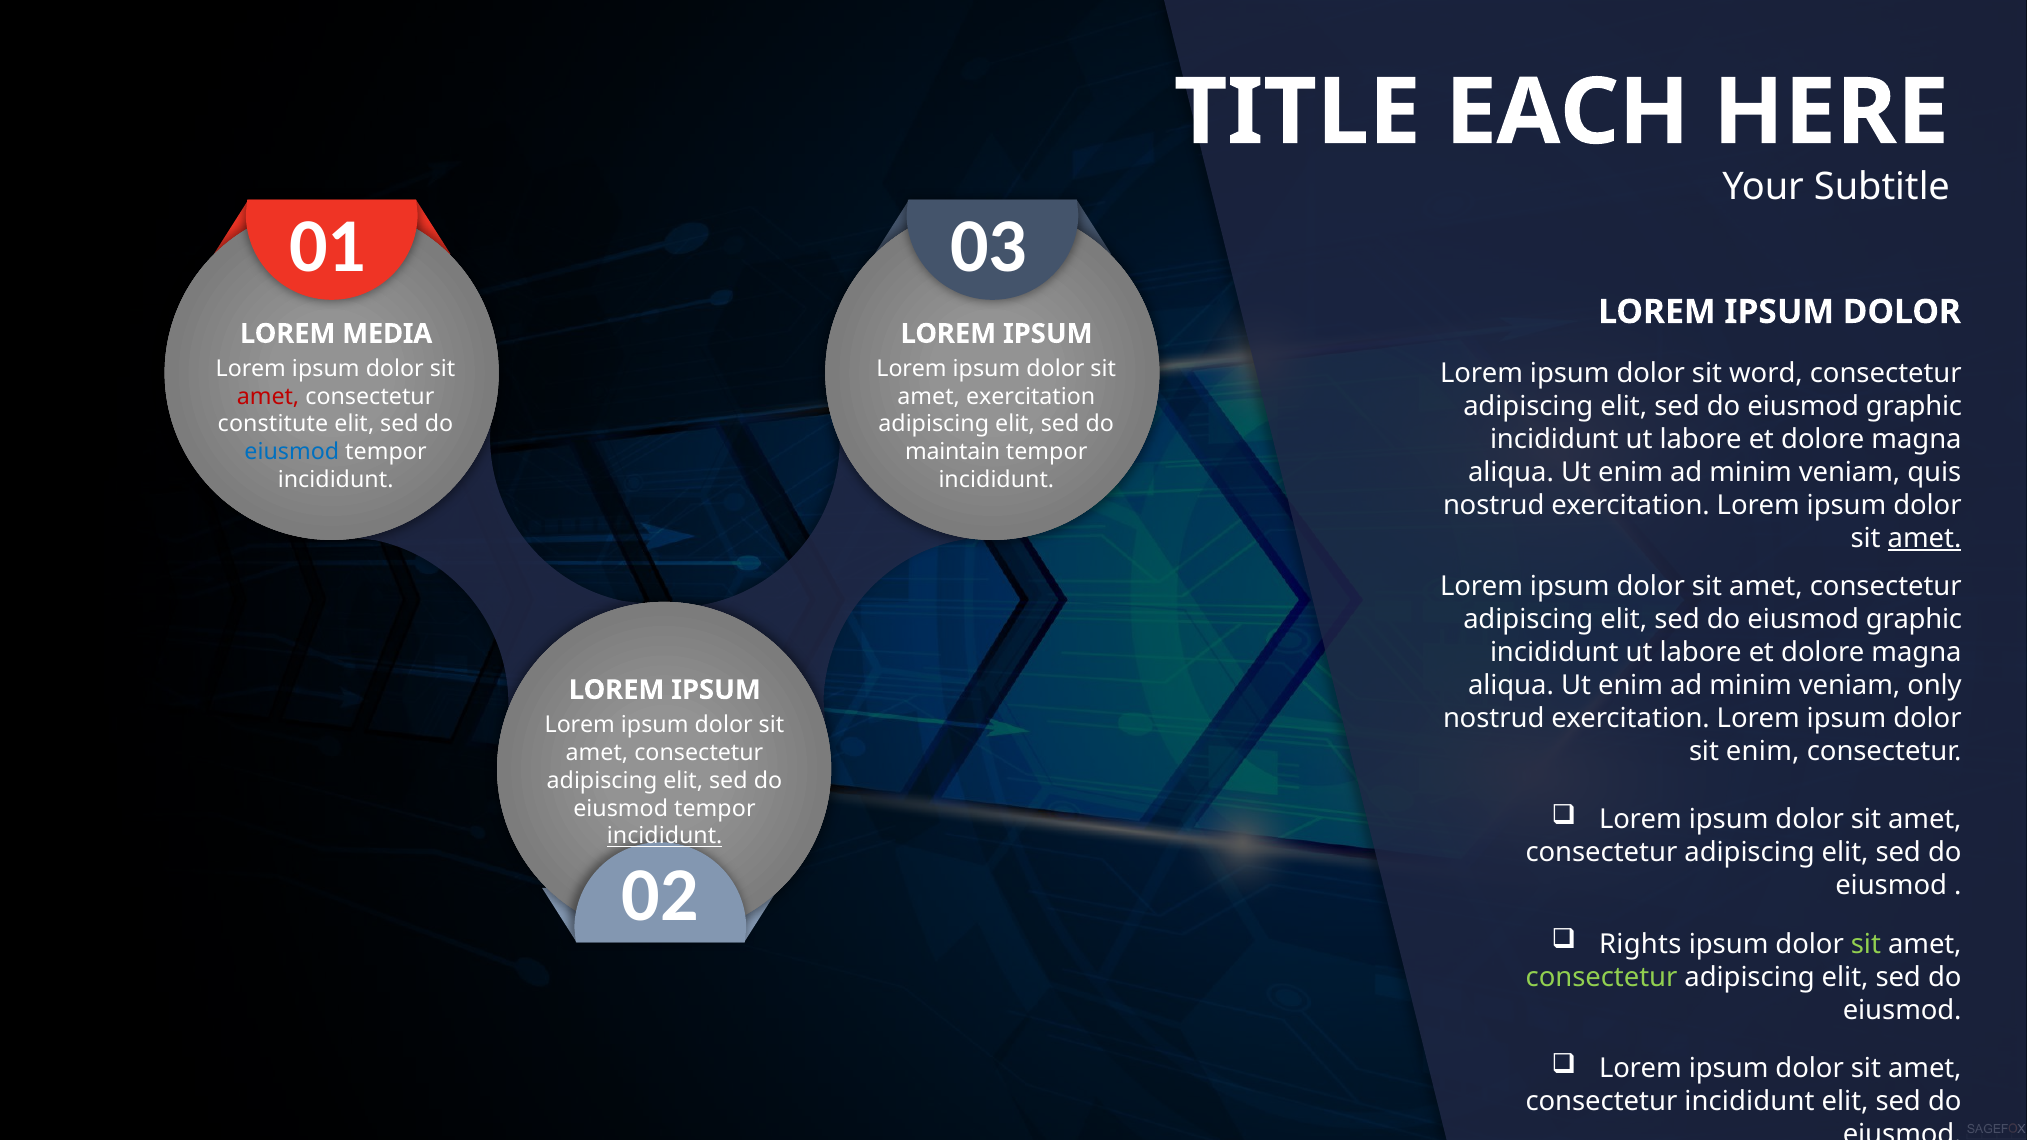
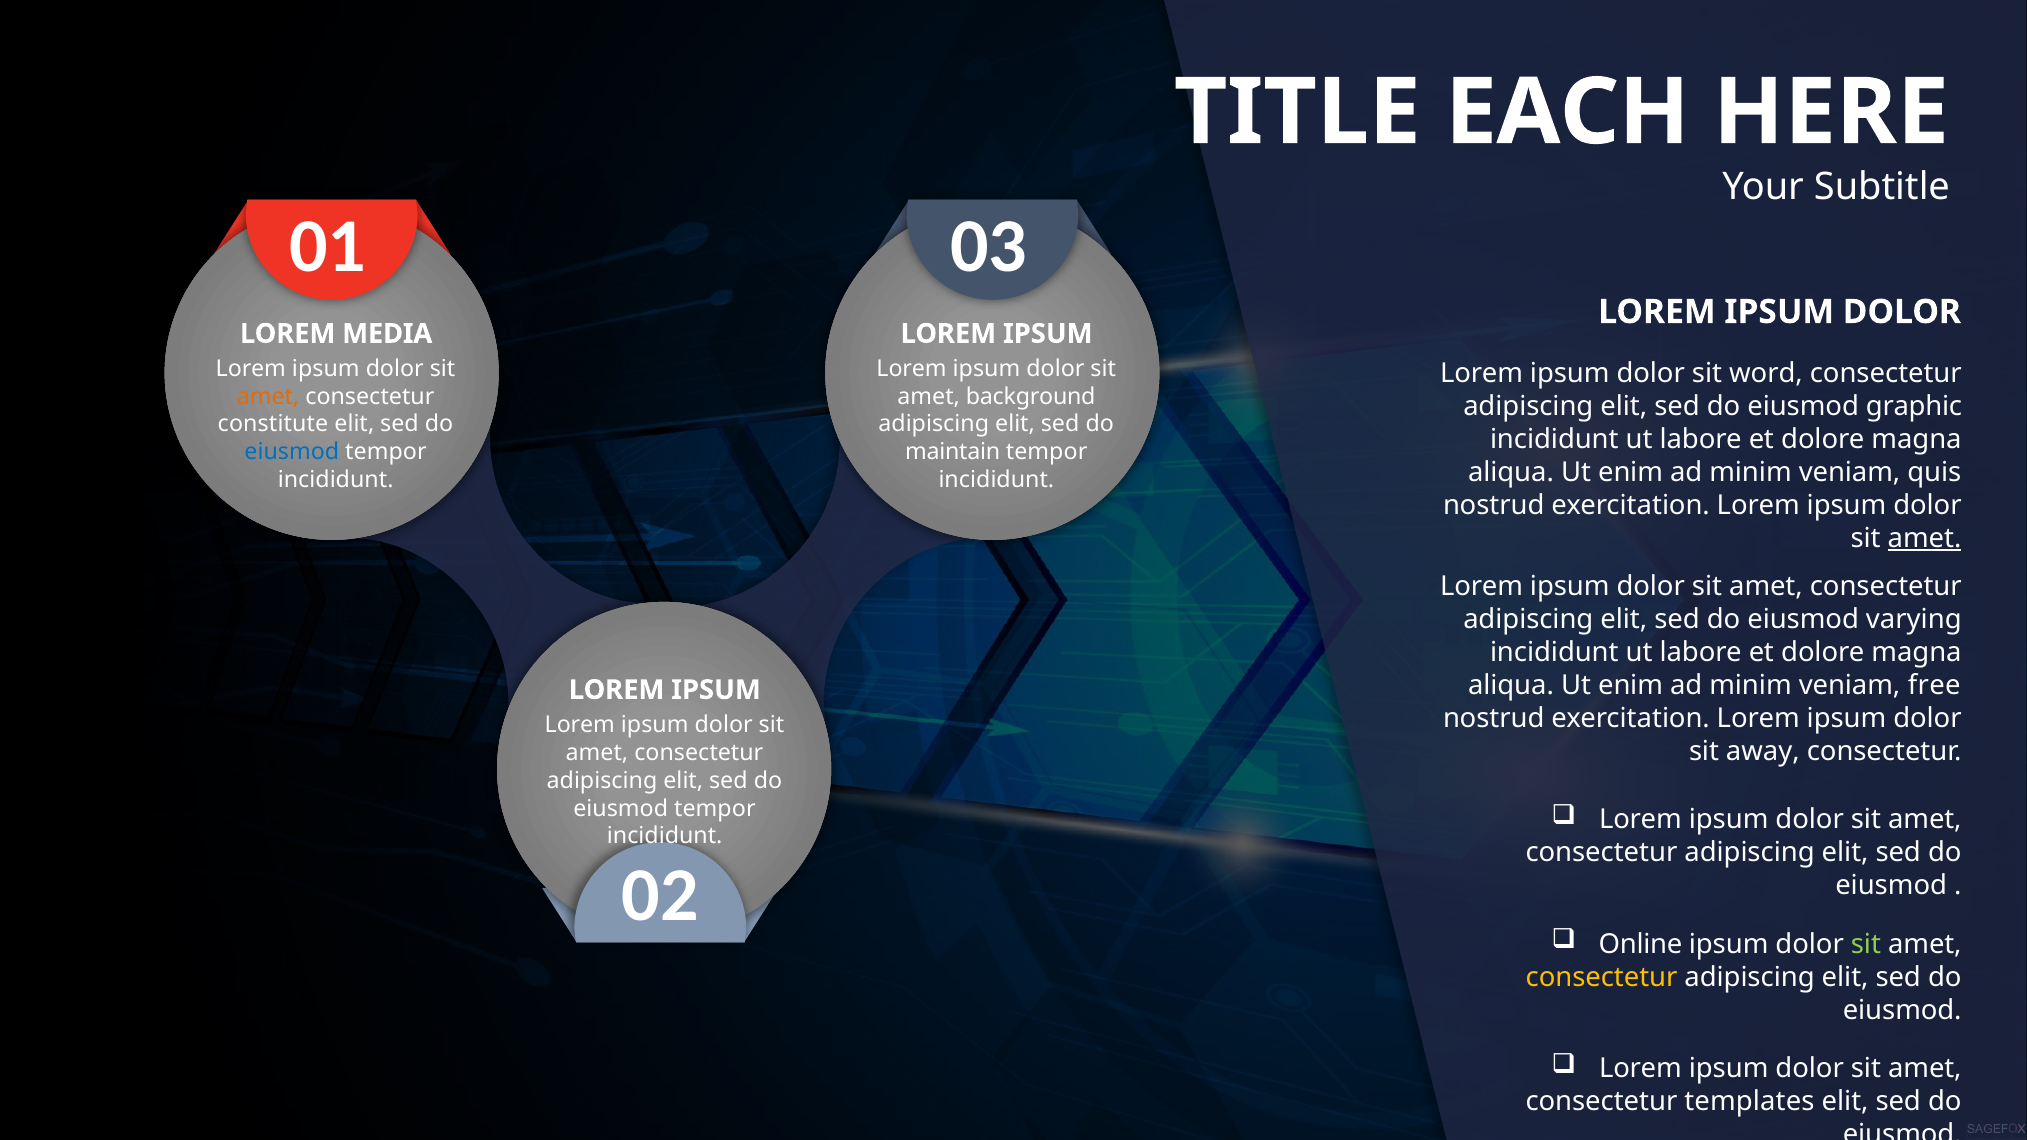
amet at (268, 396) colour: red -> orange
amet exercitation: exercitation -> background
graphic at (1914, 620): graphic -> varying
only: only -> free
sit enim: enim -> away
incididunt at (665, 836) underline: present -> none
Rights: Rights -> Online
consectetur at (1602, 977) colour: light green -> yellow
consectetur incididunt: incididunt -> templates
